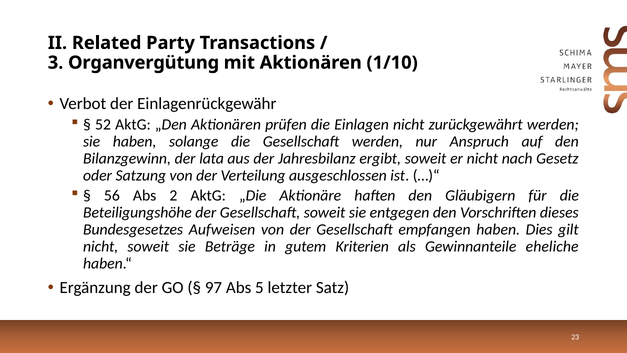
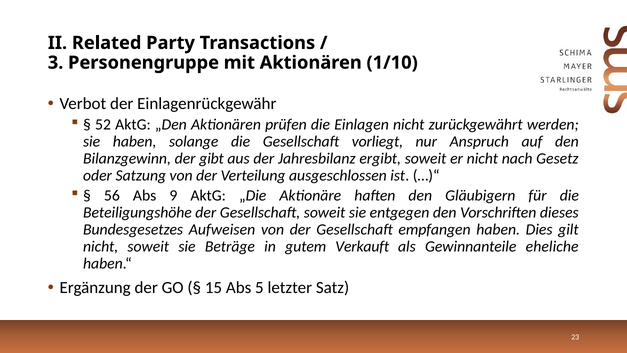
Organvergütung: Organvergütung -> Personengruppe
Gesellschaft werden: werden -> vorliegt
lata: lata -> gibt
2: 2 -> 9
Kriterien: Kriterien -> Verkauft
97: 97 -> 15
